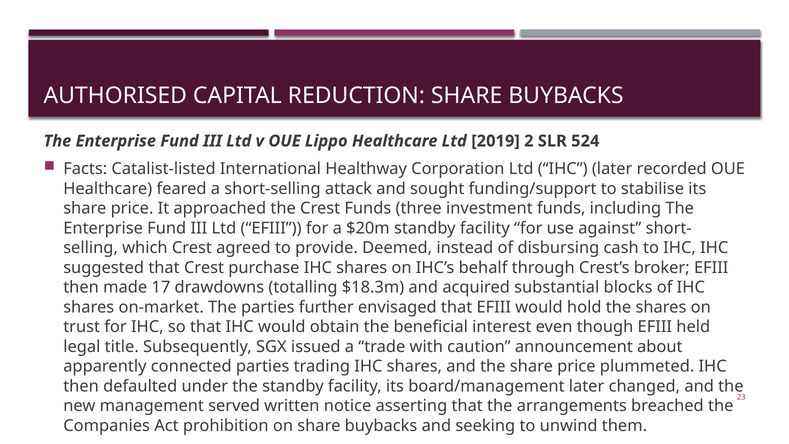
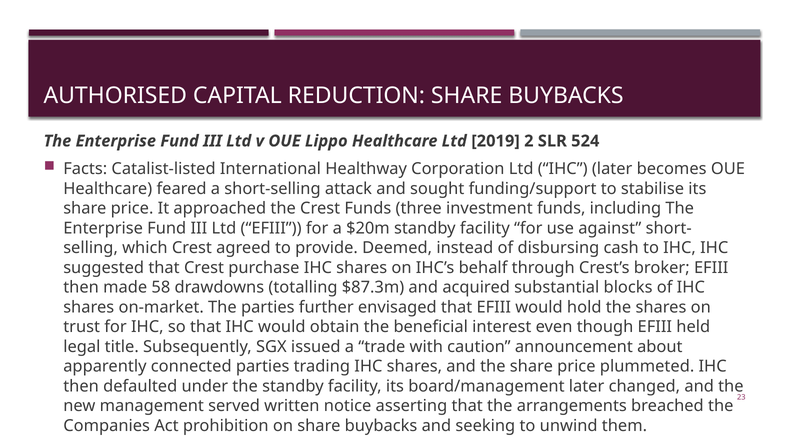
recorded: recorded -> becomes
17: 17 -> 58
$18.3m: $18.3m -> $87.3m
